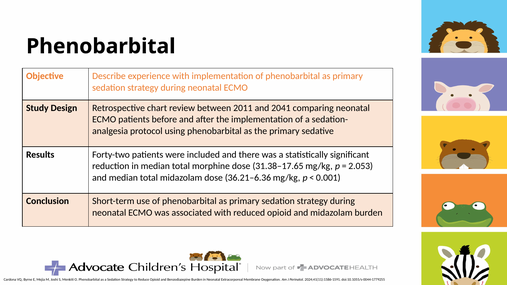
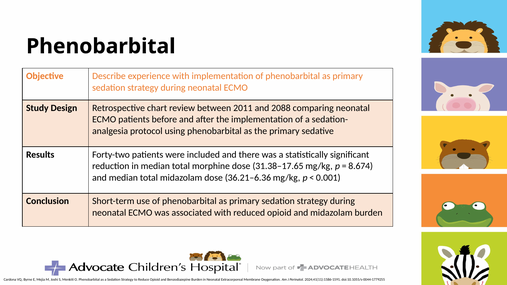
2041: 2041 -> 2088
2.053: 2.053 -> 8.674
